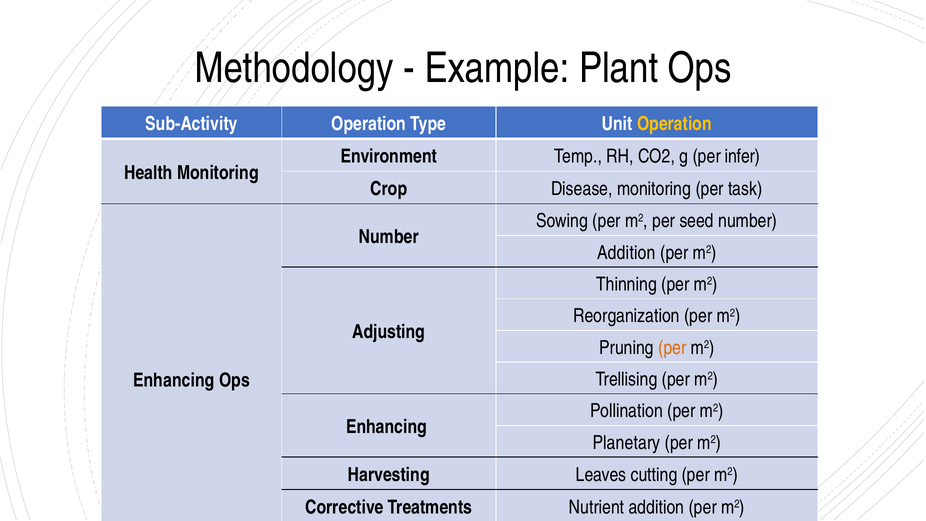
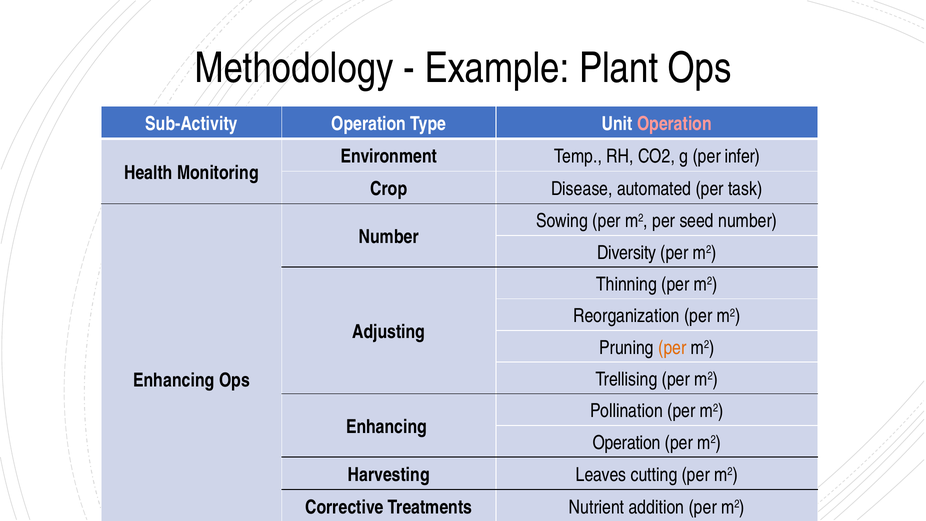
Operation at (674, 124) colour: yellow -> pink
Disease monitoring: monitoring -> automated
Addition at (626, 253): Addition -> Diversity
Planetary at (626, 443): Planetary -> Operation
